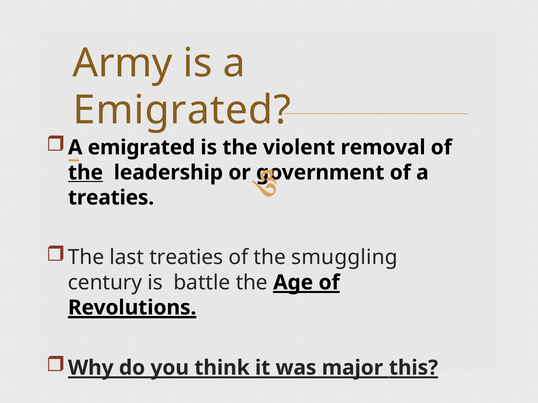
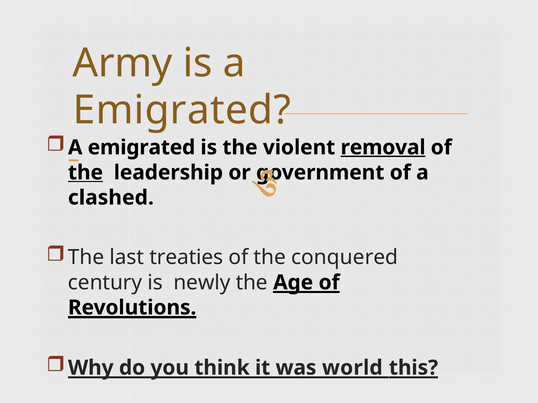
removal underline: none -> present
treaties at (111, 198): treaties -> clashed
smuggling: smuggling -> conquered
battle: battle -> newly
major: major -> world
